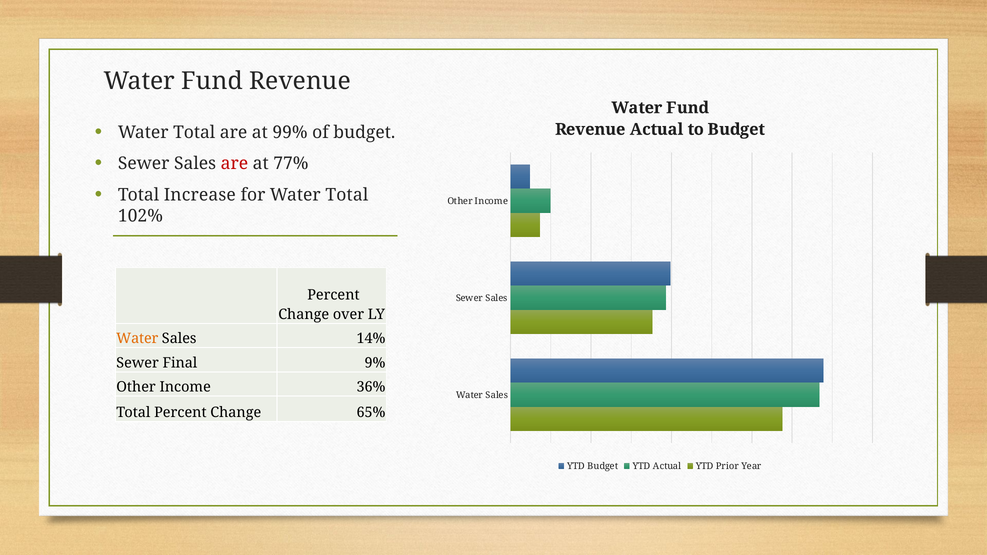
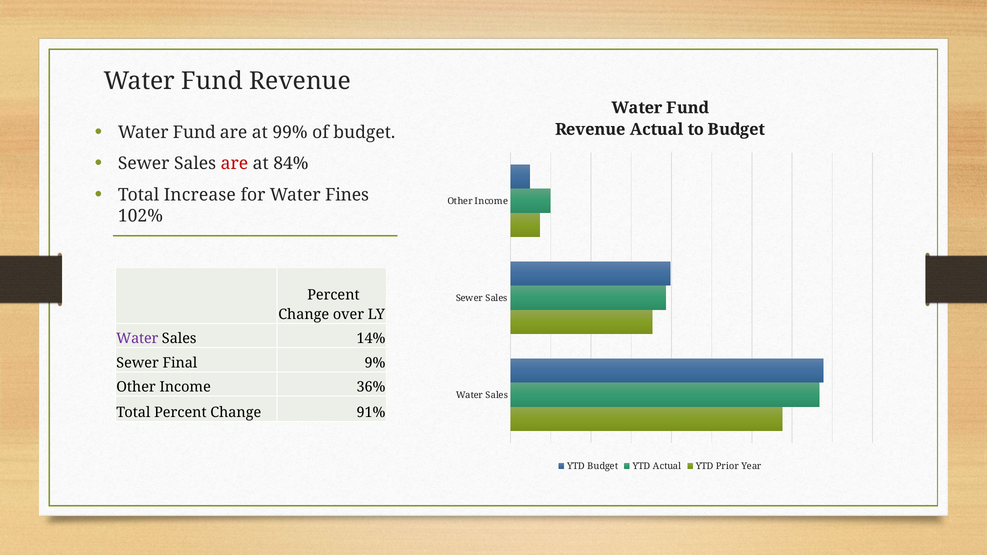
Total at (194, 132): Total -> Fund
77%: 77% -> 84%
for Water Total: Total -> Fines
Water at (137, 339) colour: orange -> purple
65%: 65% -> 91%
